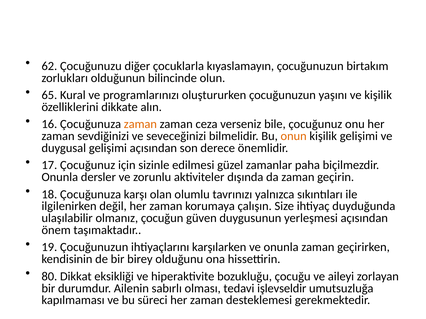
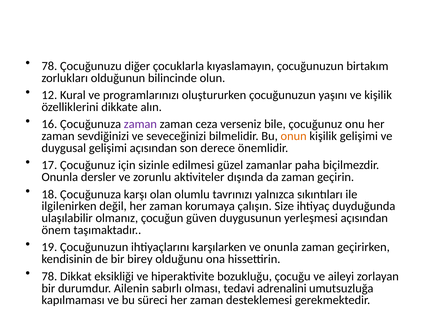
62 at (49, 66): 62 -> 78
65: 65 -> 12
zaman at (140, 124) colour: orange -> purple
80 at (49, 277): 80 -> 78
işlevseldir: işlevseldir -> adrenalini
